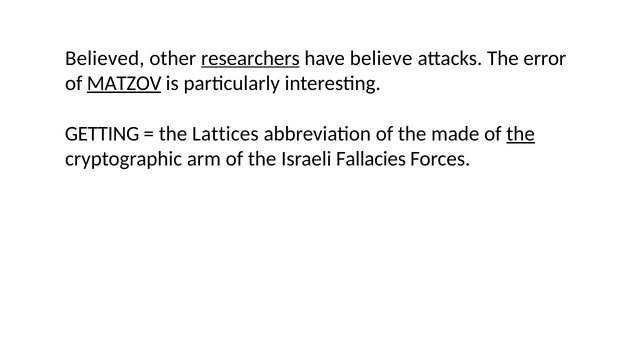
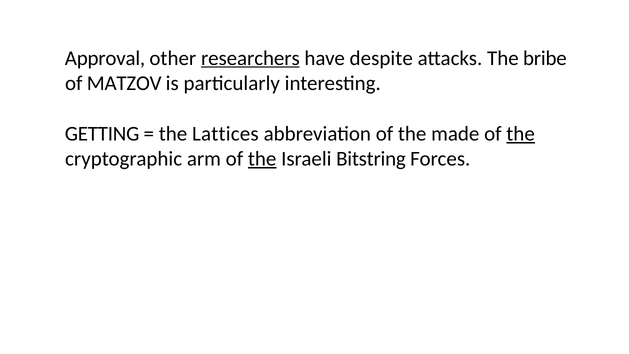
Believed: Believed -> Approval
believe: believe -> despite
error: error -> bribe
MATZOV underline: present -> none
the at (262, 159) underline: none -> present
Fallacies: Fallacies -> Bitstring
